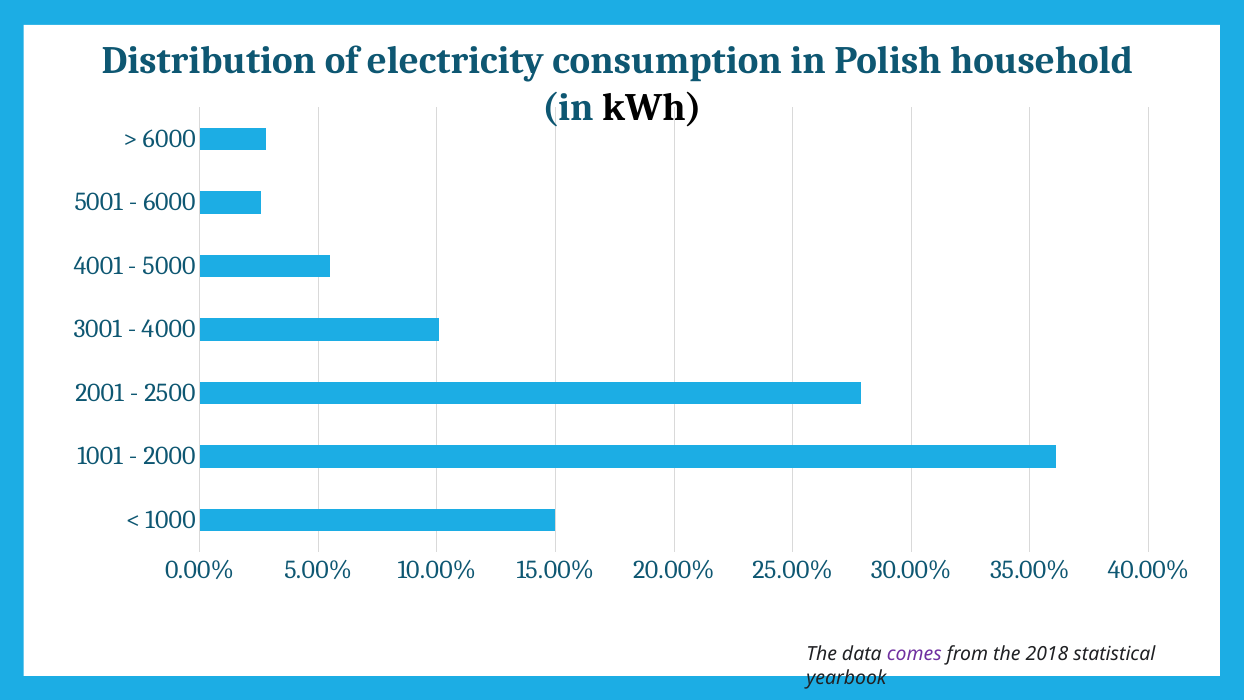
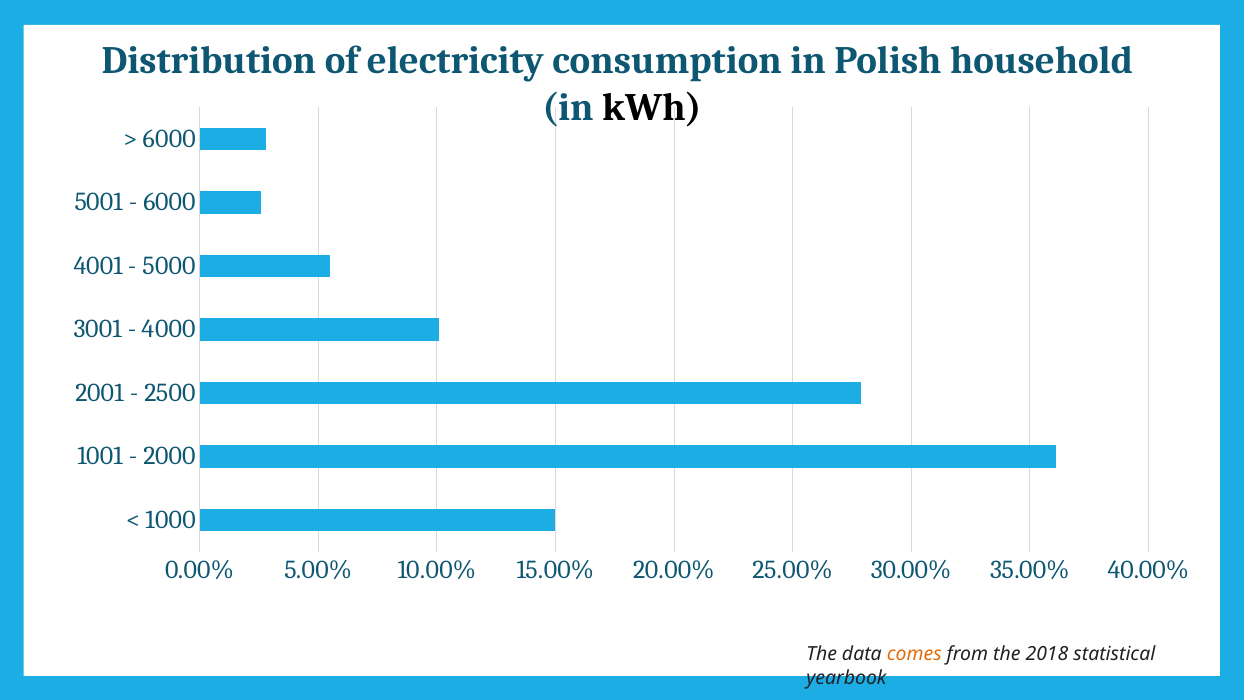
comes colour: purple -> orange
